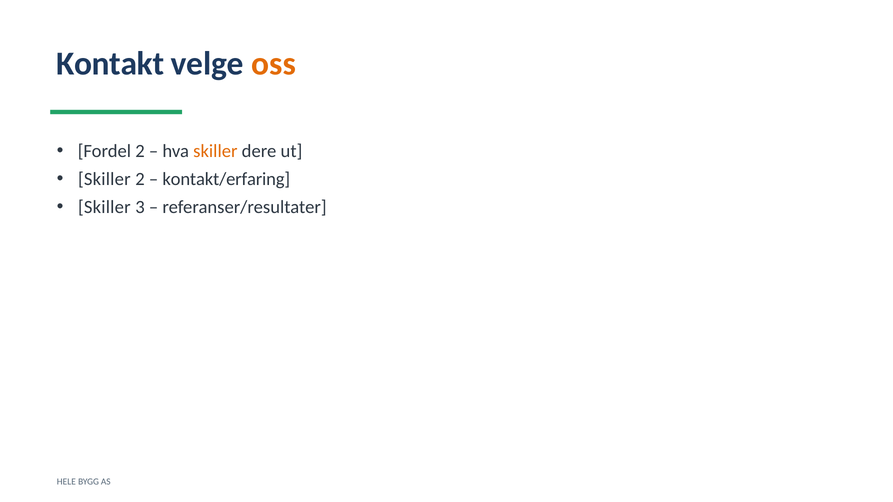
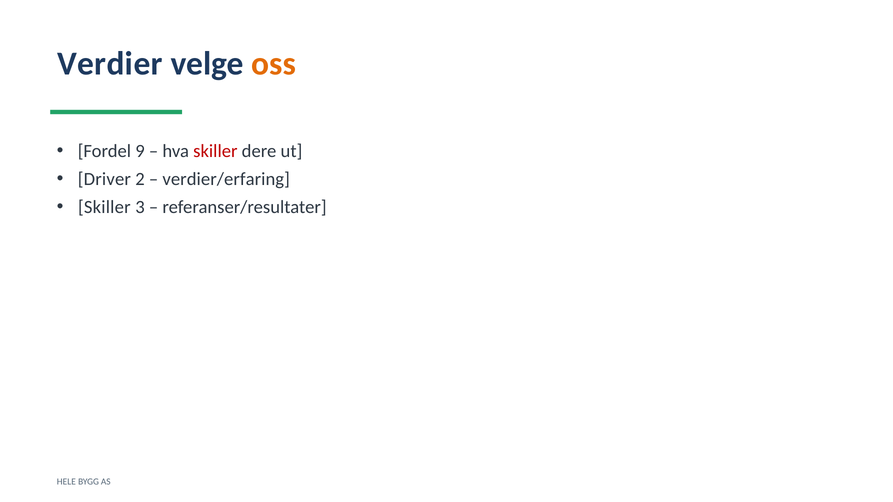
Kontakt: Kontakt -> Verdier
Fordel 2: 2 -> 9
skiller at (215, 151) colour: orange -> red
Skiller at (104, 179): Skiller -> Driver
kontakt/erfaring: kontakt/erfaring -> verdier/erfaring
